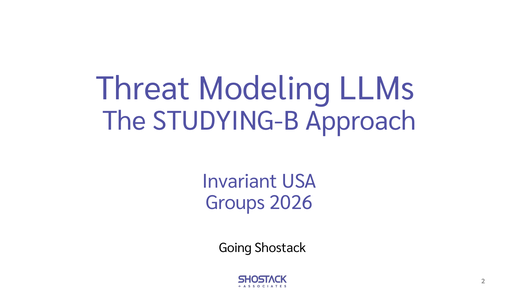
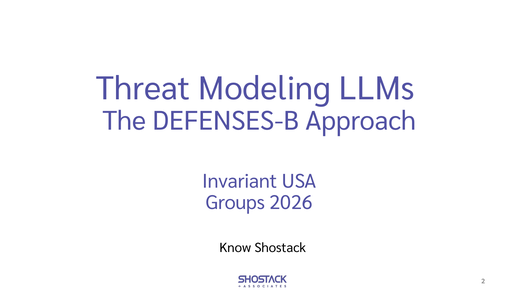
STUDYING-B: STUDYING-B -> DEFENSES-B
Going: Going -> Know
